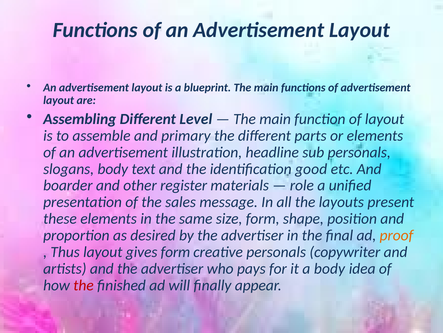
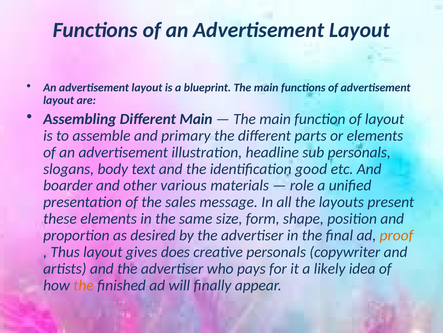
Different Level: Level -> Main
register: register -> various
gives form: form -> does
a body: body -> likely
the at (84, 285) colour: red -> orange
